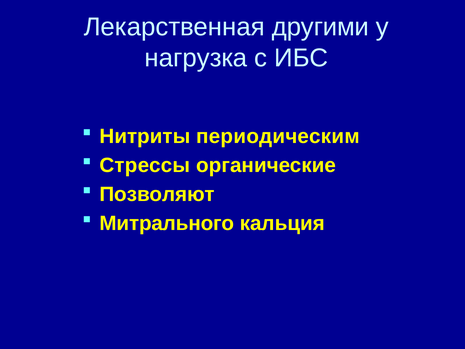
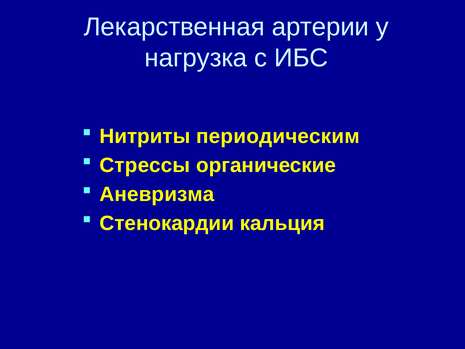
другими: другими -> артерии
Позволяют: Позволяют -> Аневризма
Митрального: Митрального -> Стенокардии
